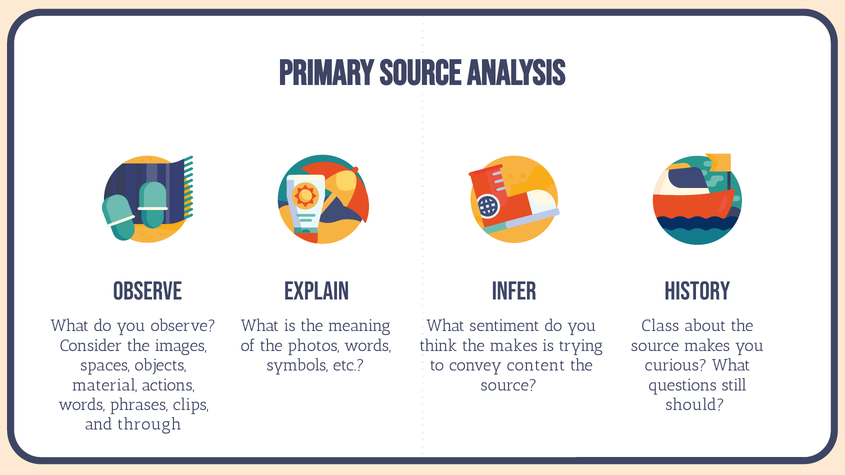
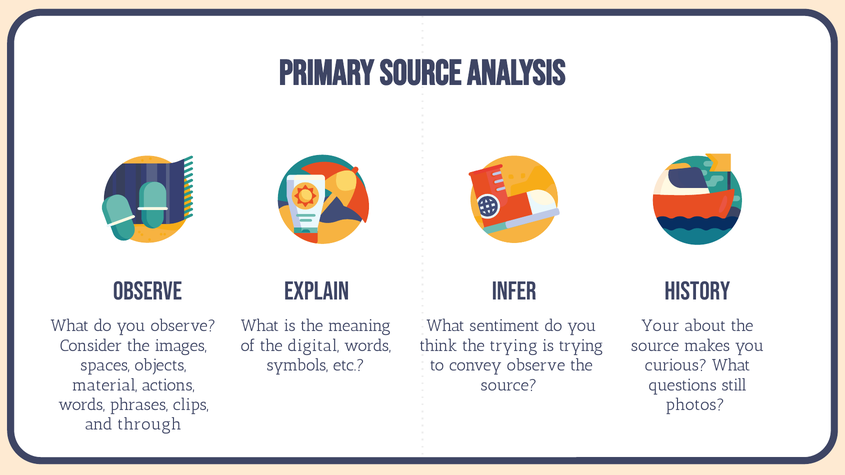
Class: Class -> Your
photos: photos -> digital
the makes: makes -> trying
convey content: content -> observe
should: should -> photos
